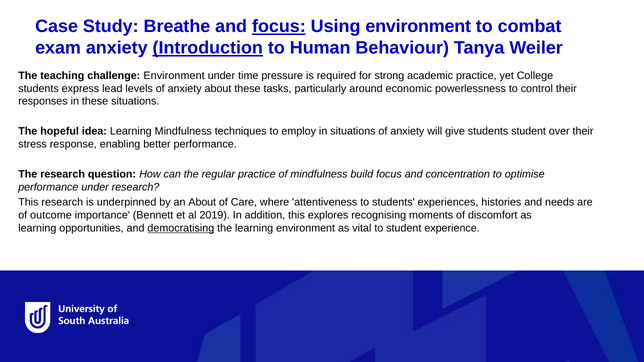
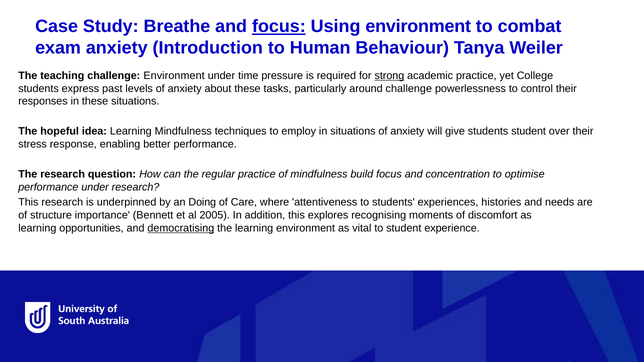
Introduction underline: present -> none
strong underline: none -> present
lead: lead -> past
around economic: economic -> challenge
an About: About -> Doing
outcome: outcome -> structure
2019: 2019 -> 2005
